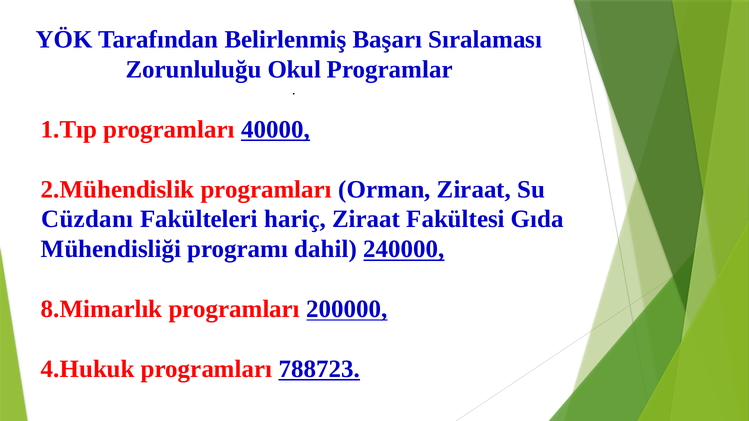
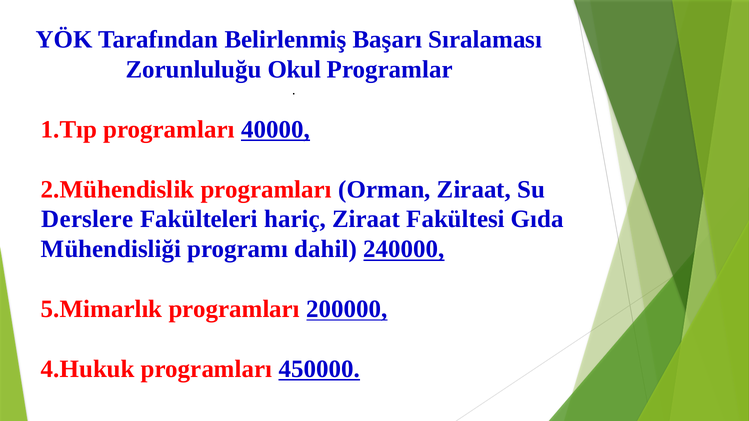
Cüzdanı: Cüzdanı -> Derslere
8.Mimarlık: 8.Mimarlık -> 5.Mimarlık
788723: 788723 -> 450000
